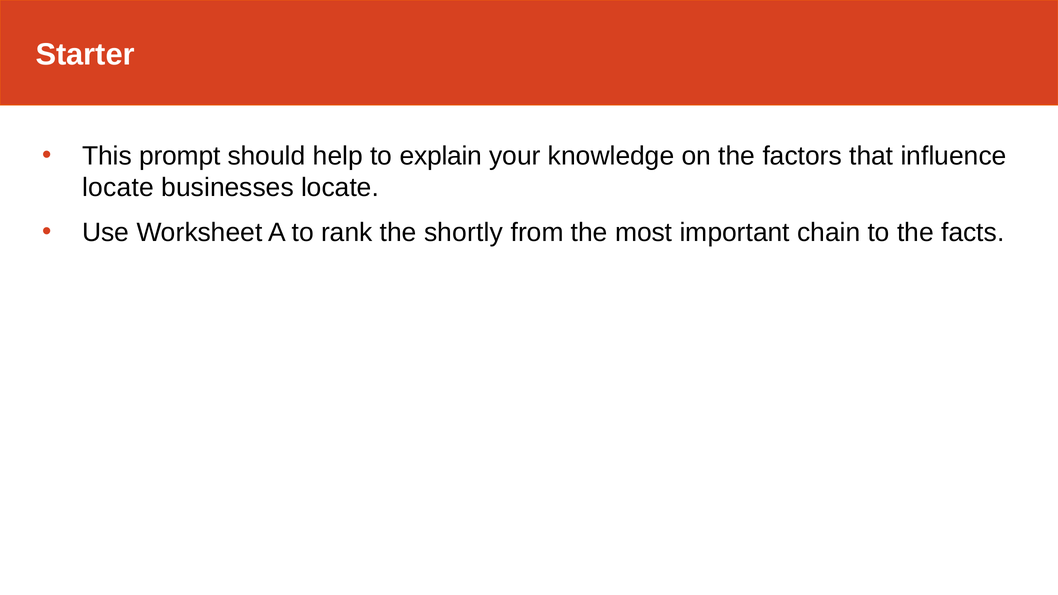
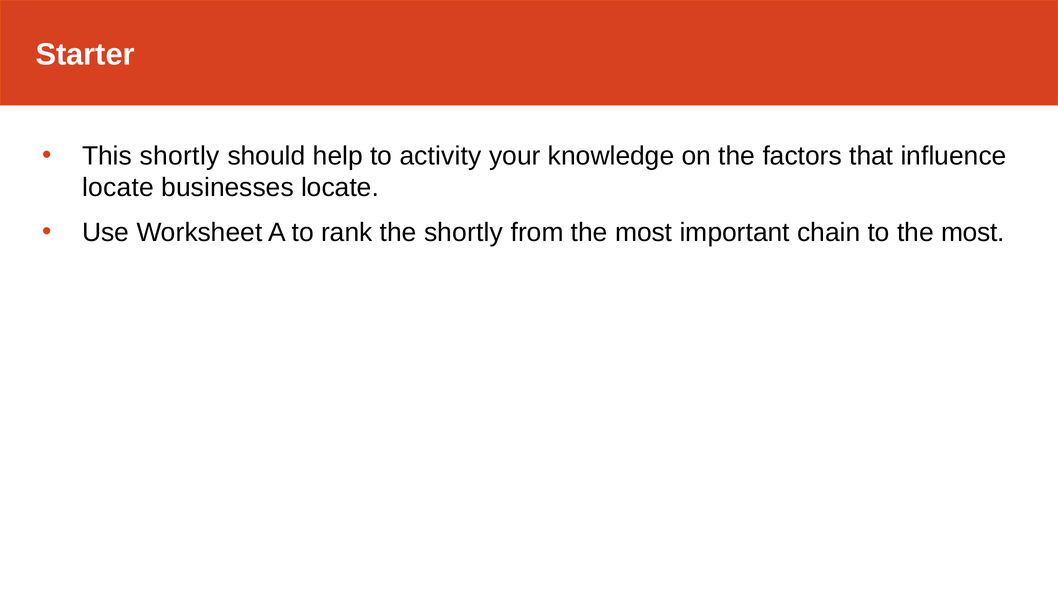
This prompt: prompt -> shortly
explain: explain -> activity
to the facts: facts -> most
